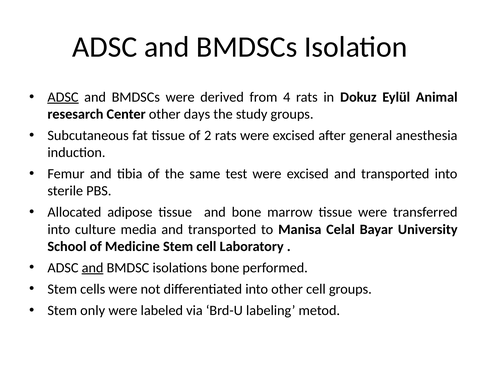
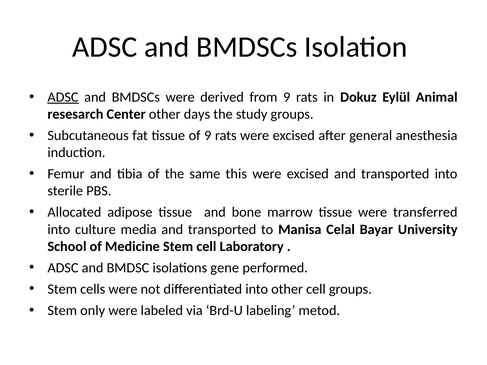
from 4: 4 -> 9
of 2: 2 -> 9
test: test -> this
and at (93, 268) underline: present -> none
isolations bone: bone -> gene
